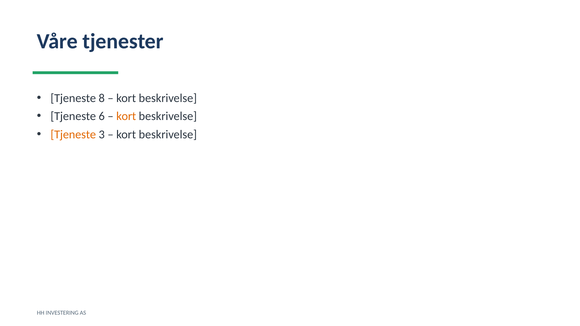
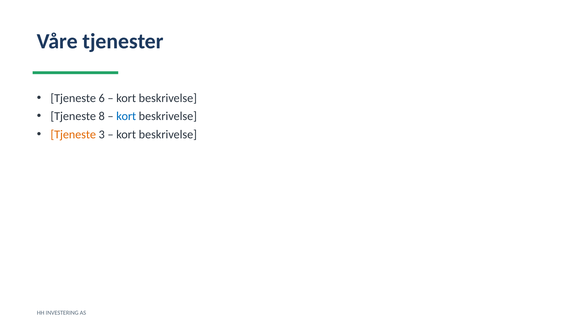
8: 8 -> 6
6: 6 -> 8
kort at (126, 116) colour: orange -> blue
